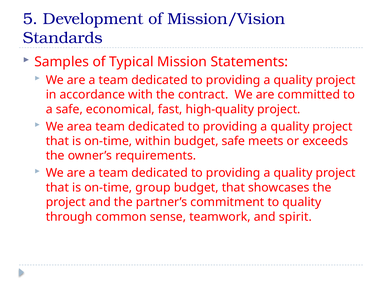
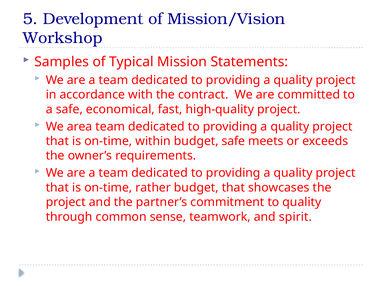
Standards: Standards -> Workshop
group: group -> rather
